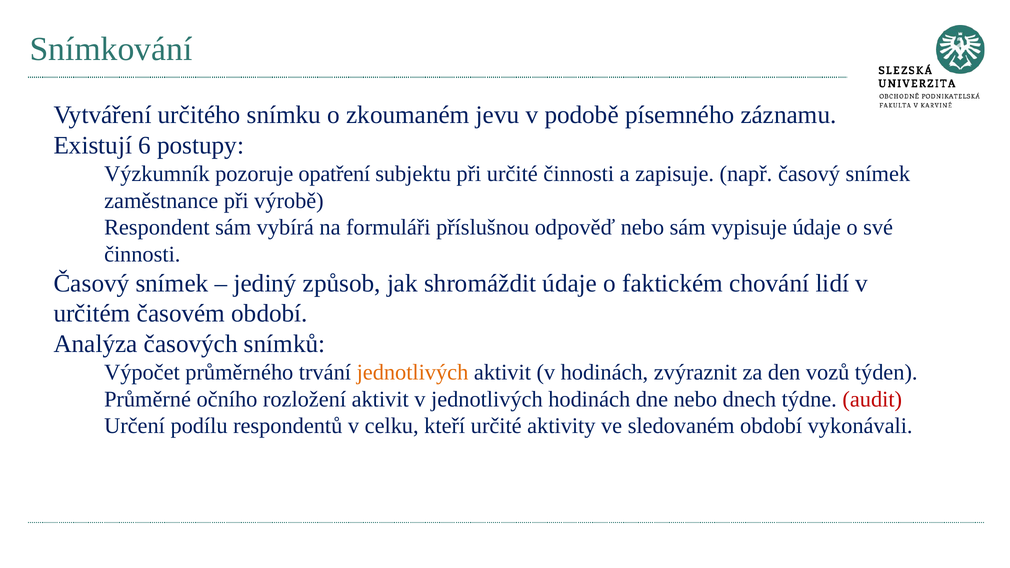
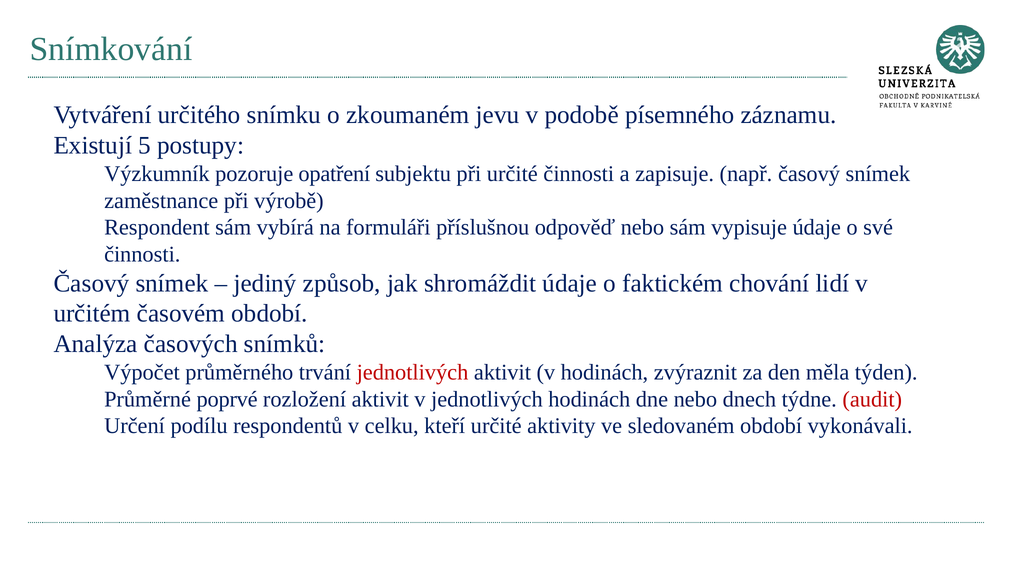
6: 6 -> 5
jednotlivých at (413, 372) colour: orange -> red
vozů: vozů -> měla
očního: očního -> poprvé
